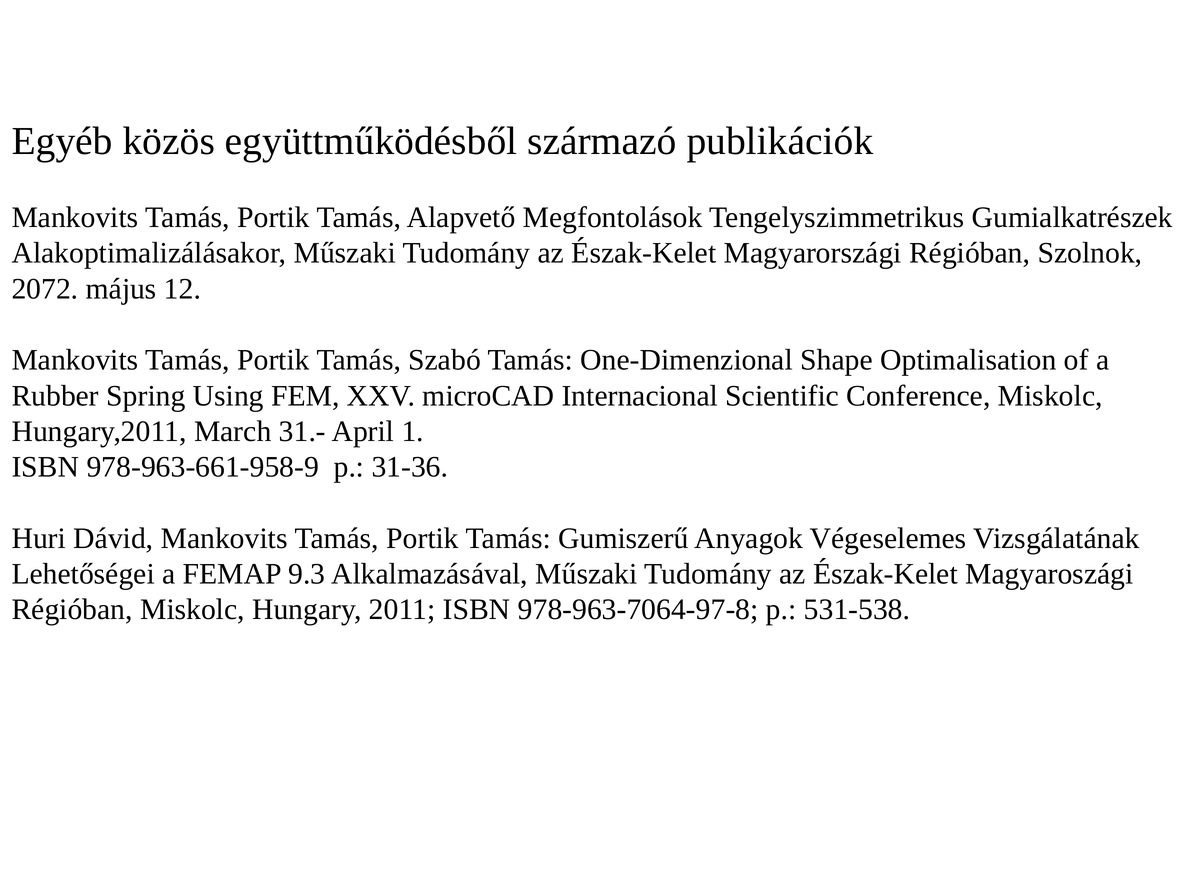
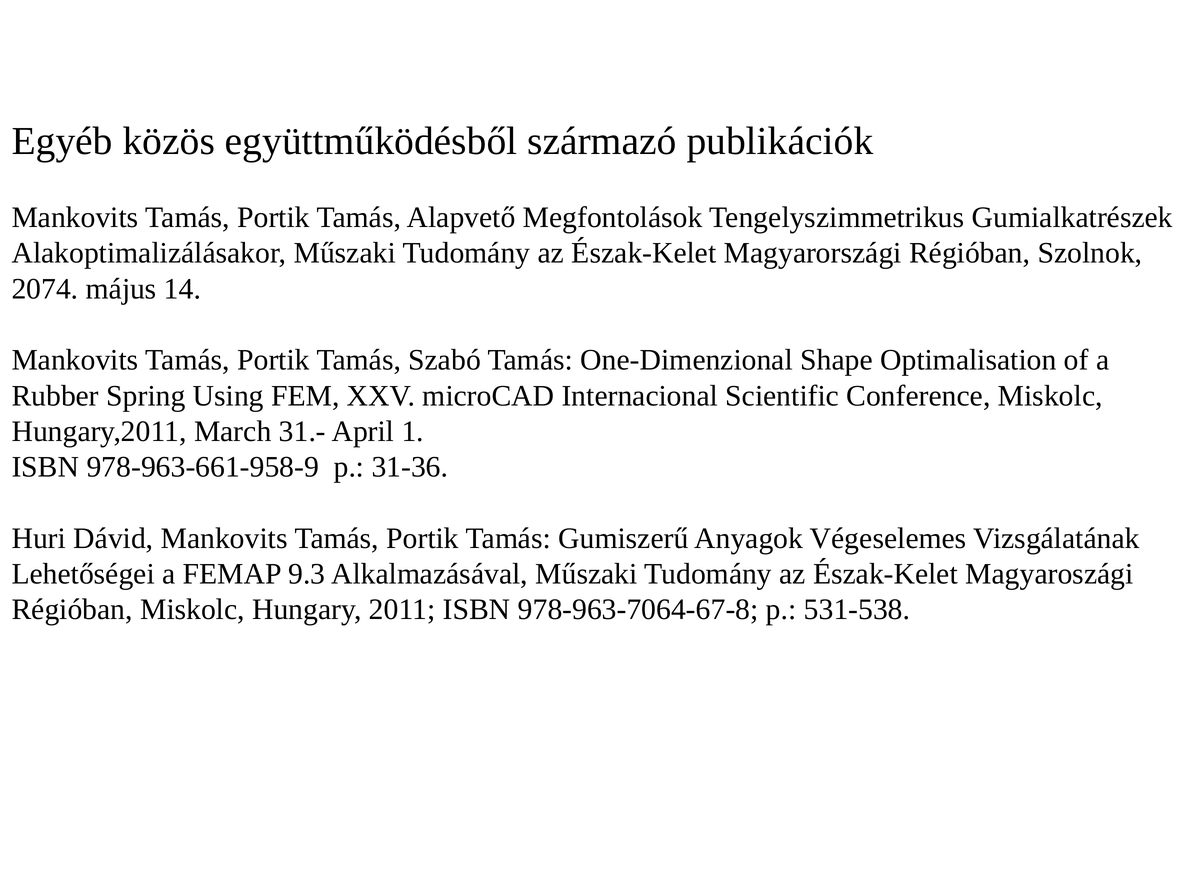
2072: 2072 -> 2074
12: 12 -> 14
978-963-7064-97-8: 978-963-7064-97-8 -> 978-963-7064-67-8
